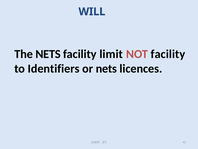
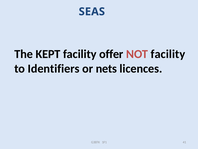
WILL: WILL -> SEAS
The NETS: NETS -> KEPT
limit: limit -> offer
